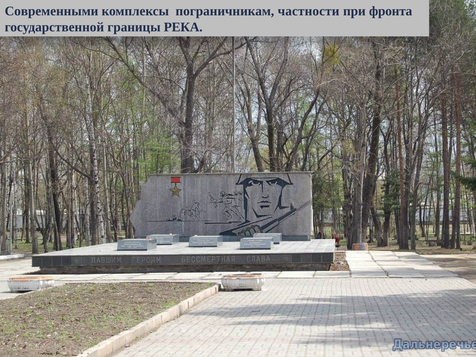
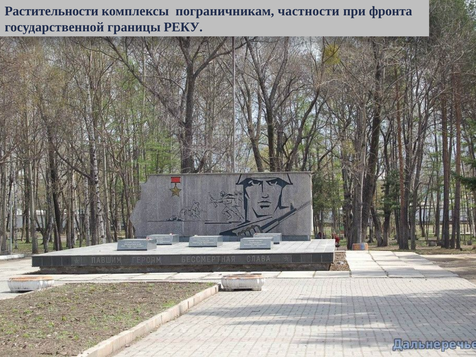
Современными: Современными -> Растительности
РЕКА: РЕКА -> РЕКУ
